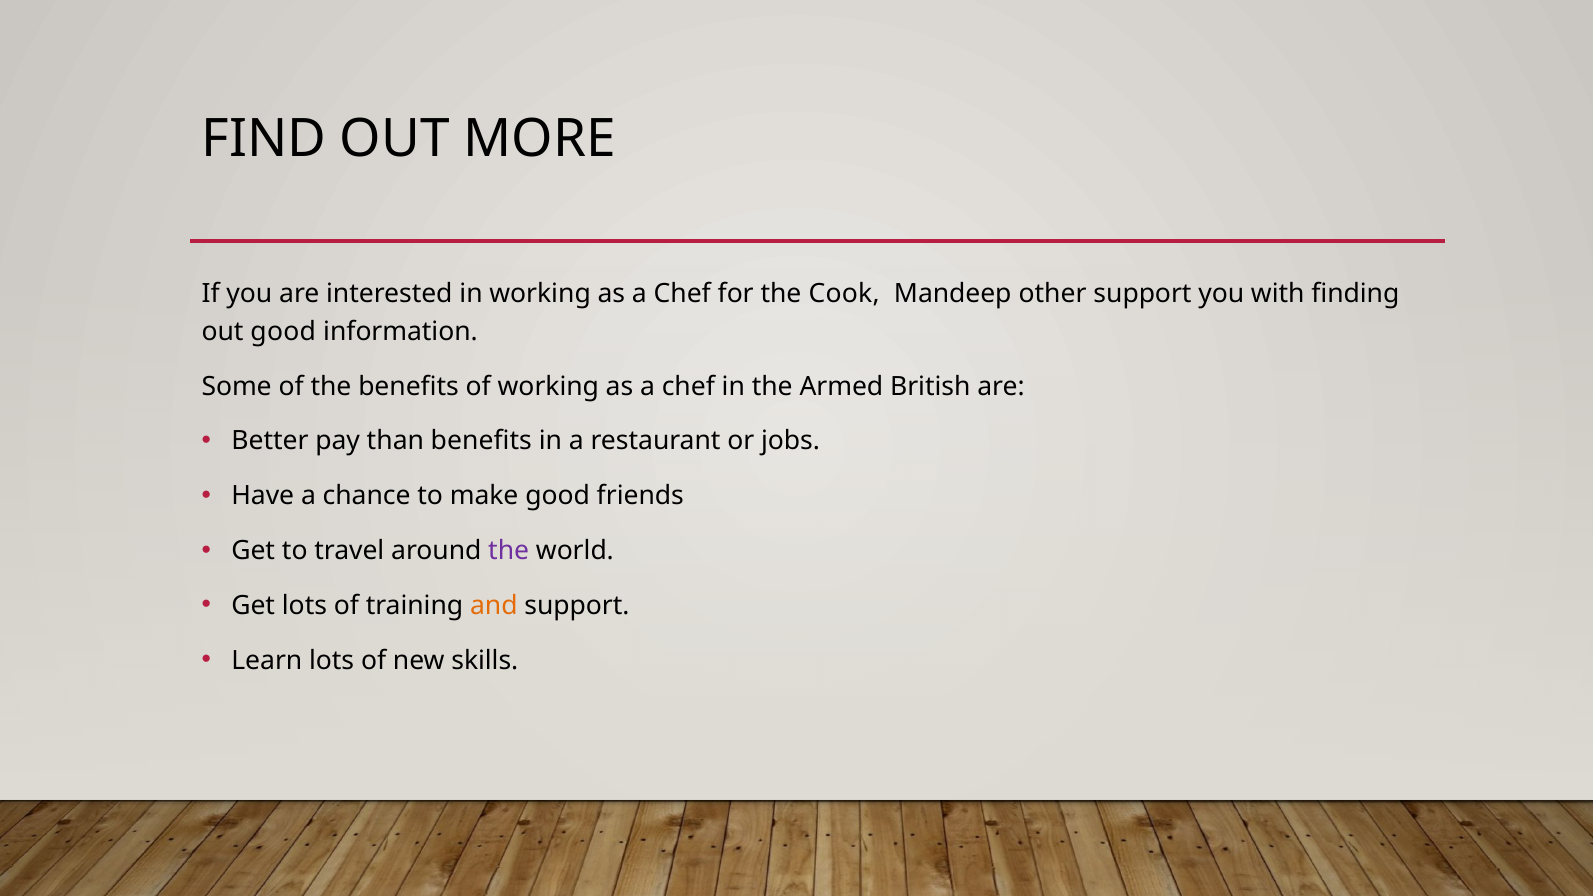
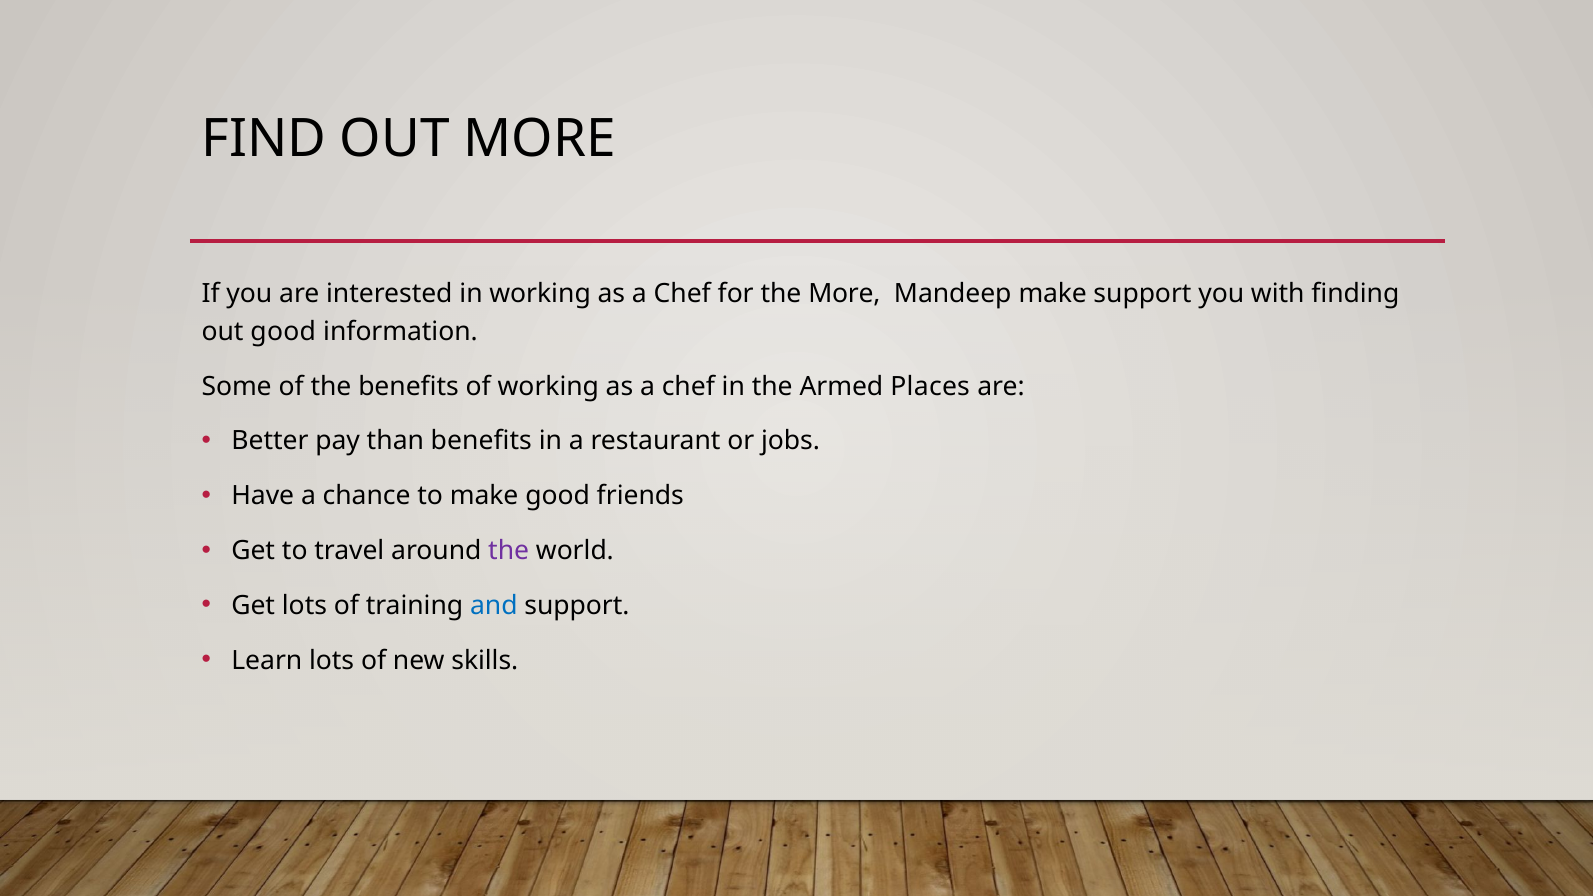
the Cook: Cook -> More
Mandeep other: other -> make
British: British -> Places
and colour: orange -> blue
